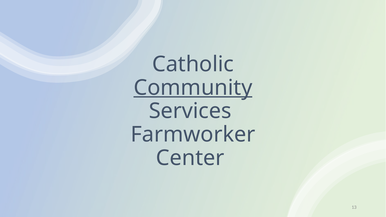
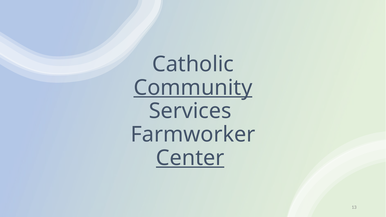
Center underline: none -> present
